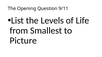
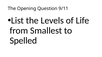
Picture: Picture -> Spelled
